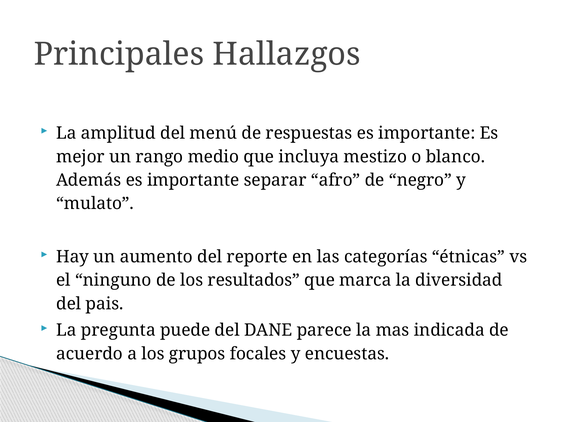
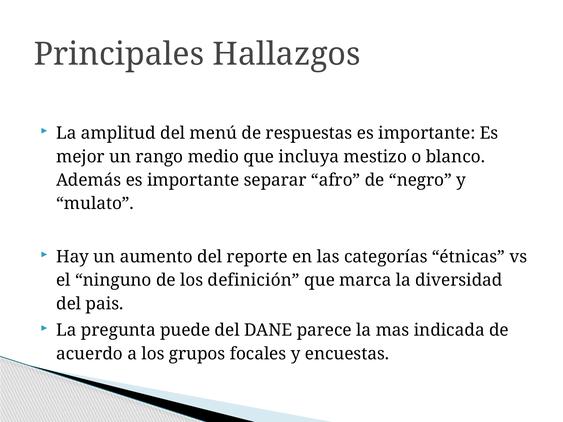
resultados: resultados -> definición
